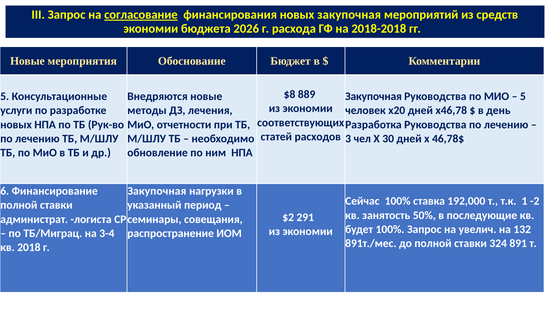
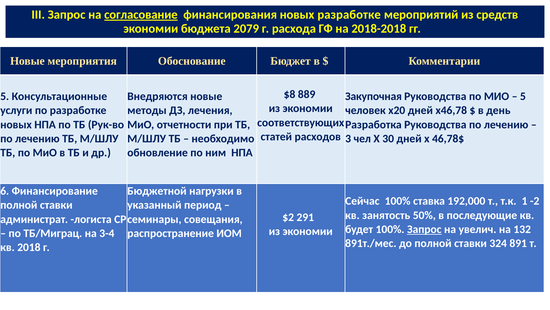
новых закупочная: закупочная -> разработке
2026: 2026 -> 2079
Закупочная at (157, 191): Закупочная -> Бюджетной
Запрос at (424, 229) underline: none -> present
